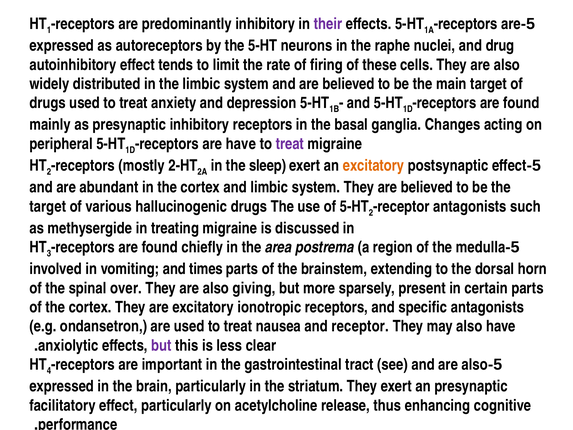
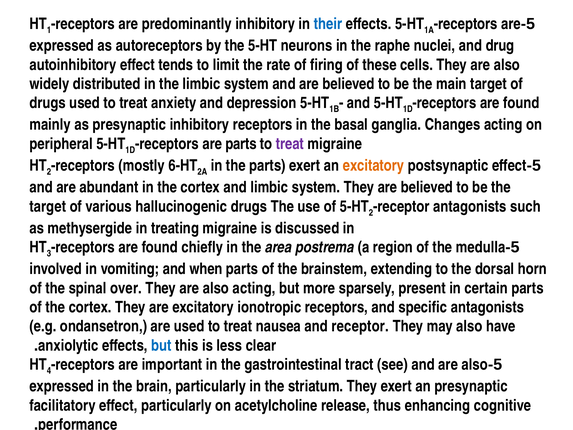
their colour: purple -> blue
are have: have -> parts
2-HT: 2-HT -> 6-HT
the sleep: sleep -> parts
times: times -> when
also giving: giving -> acting
but at (161, 345) colour: purple -> blue
